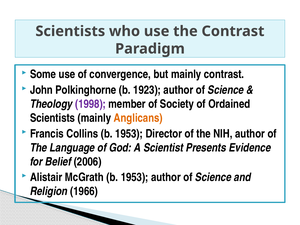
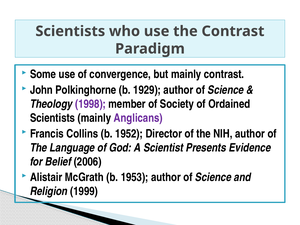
1923: 1923 -> 1929
Anglicans colour: orange -> purple
Collins b 1953: 1953 -> 1952
1966: 1966 -> 1999
